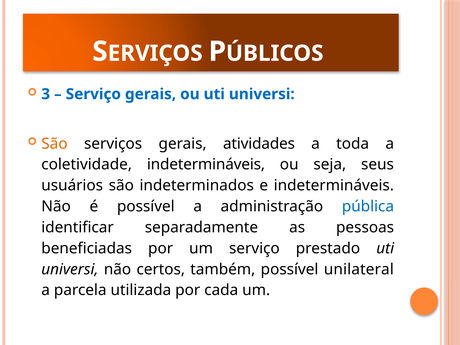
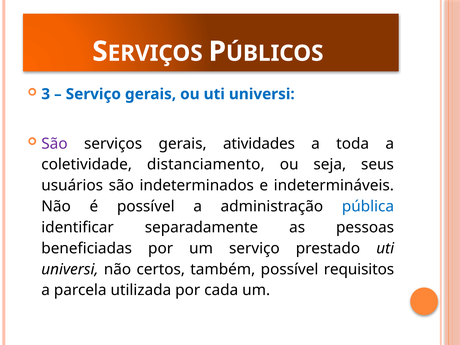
São at (54, 144) colour: orange -> purple
coletividade indetermináveis: indetermináveis -> distanciamento
unilateral: unilateral -> requisitos
